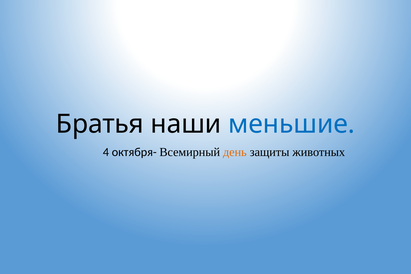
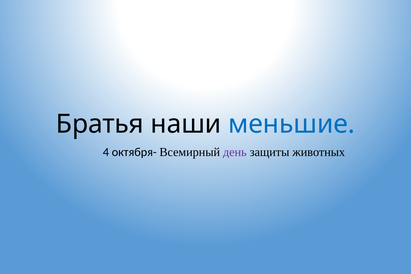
день colour: orange -> purple
